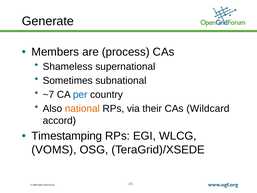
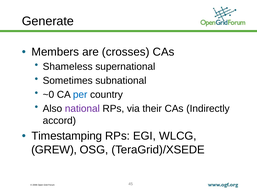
process: process -> crosses
~7: ~7 -> ~0
national colour: orange -> purple
Wildcard: Wildcard -> Indirectly
VOMS: VOMS -> GREW
